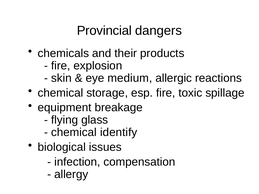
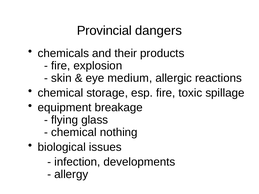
identify: identify -> nothing
compensation: compensation -> developments
